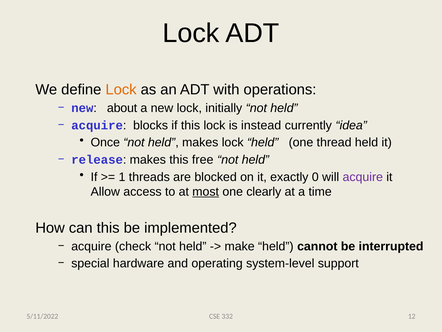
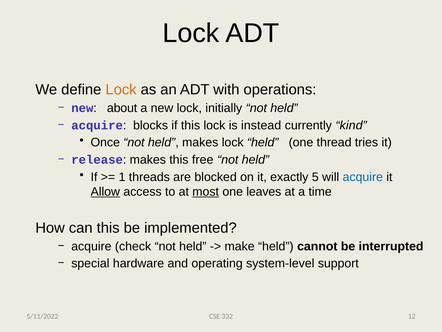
idea: idea -> kind
thread held: held -> tries
0: 0 -> 5
acquire at (363, 177) colour: purple -> blue
Allow underline: none -> present
clearly: clearly -> leaves
